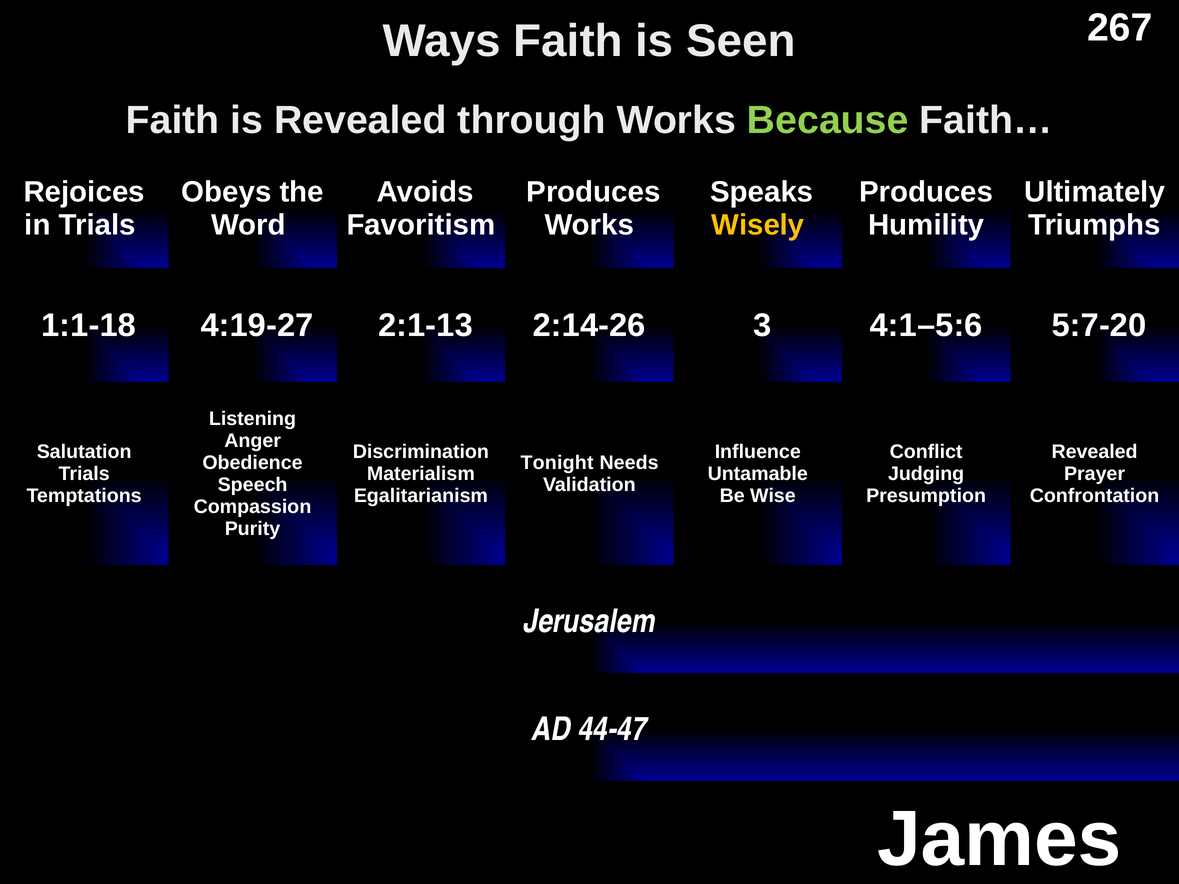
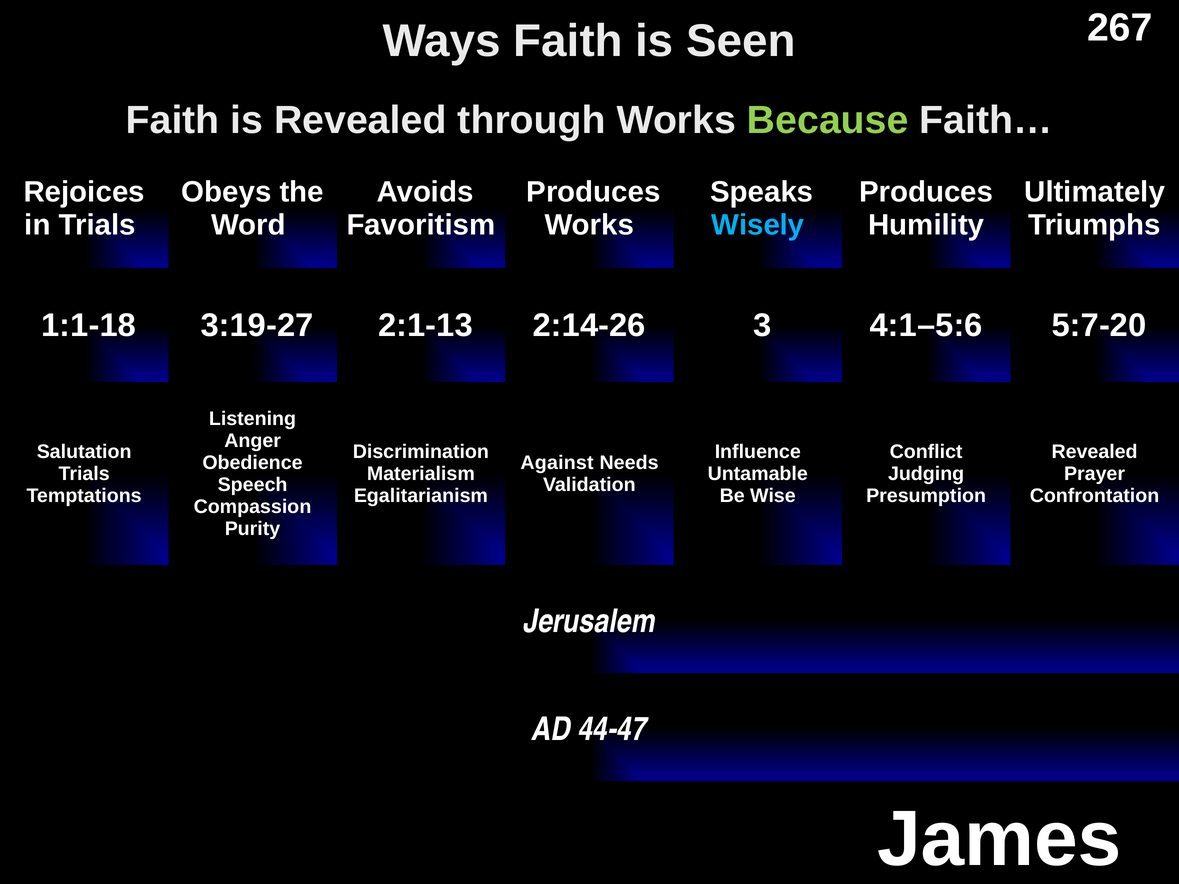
Wisely colour: yellow -> light blue
4:19-27: 4:19-27 -> 3:19-27
Tonight: Tonight -> Against
